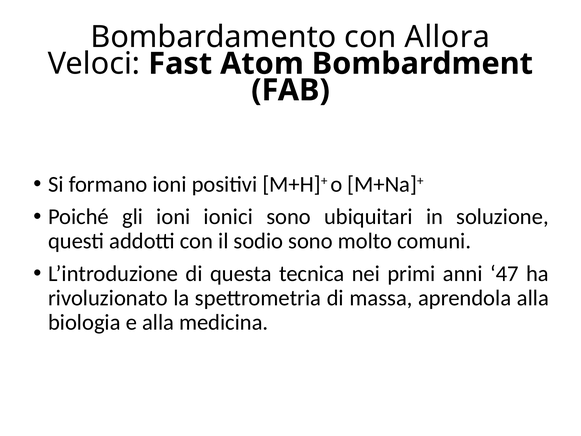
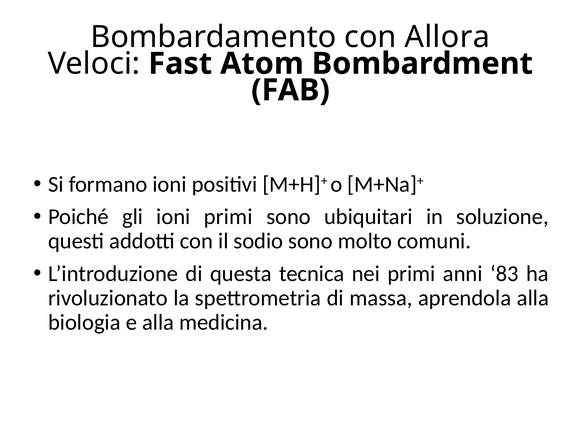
ioni ionici: ionici -> primi
47: 47 -> 83
